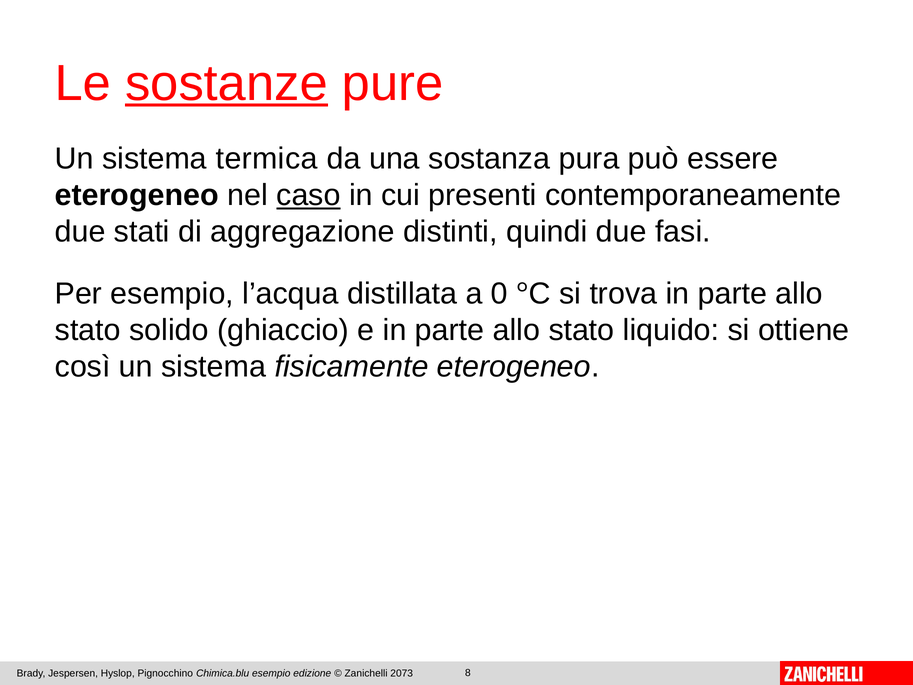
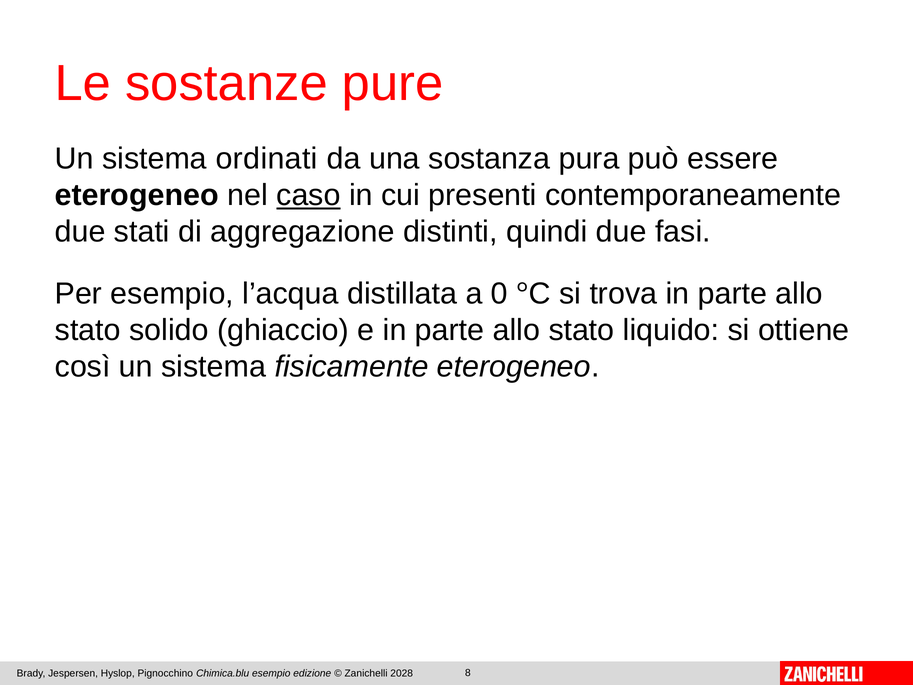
sostanze underline: present -> none
termica: termica -> ordinati
2073: 2073 -> 2028
